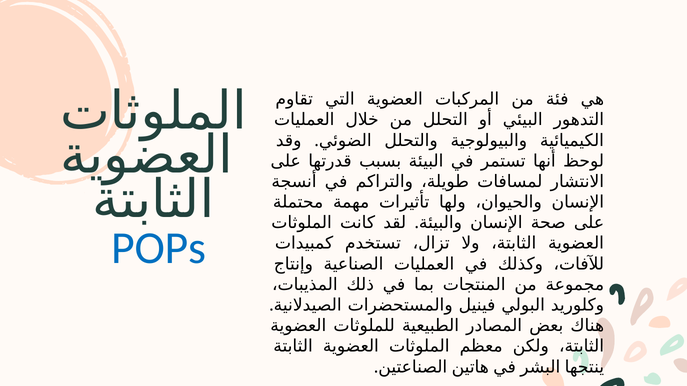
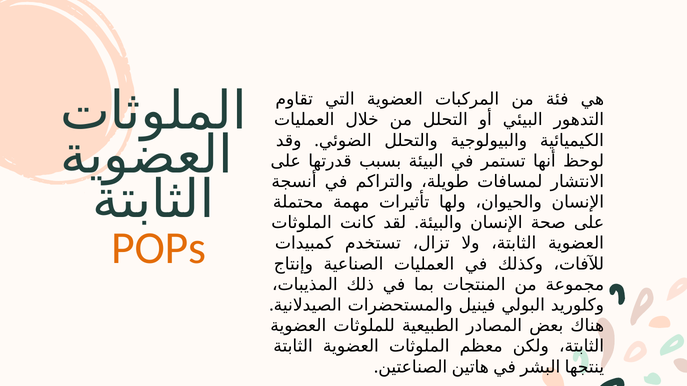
POPs colour: blue -> orange
